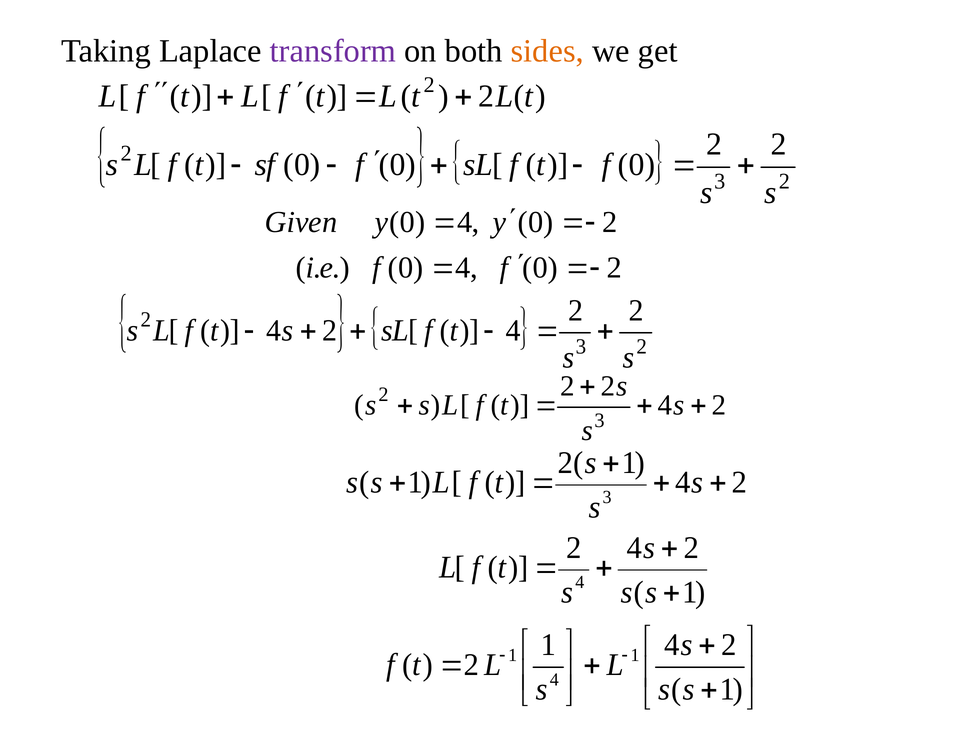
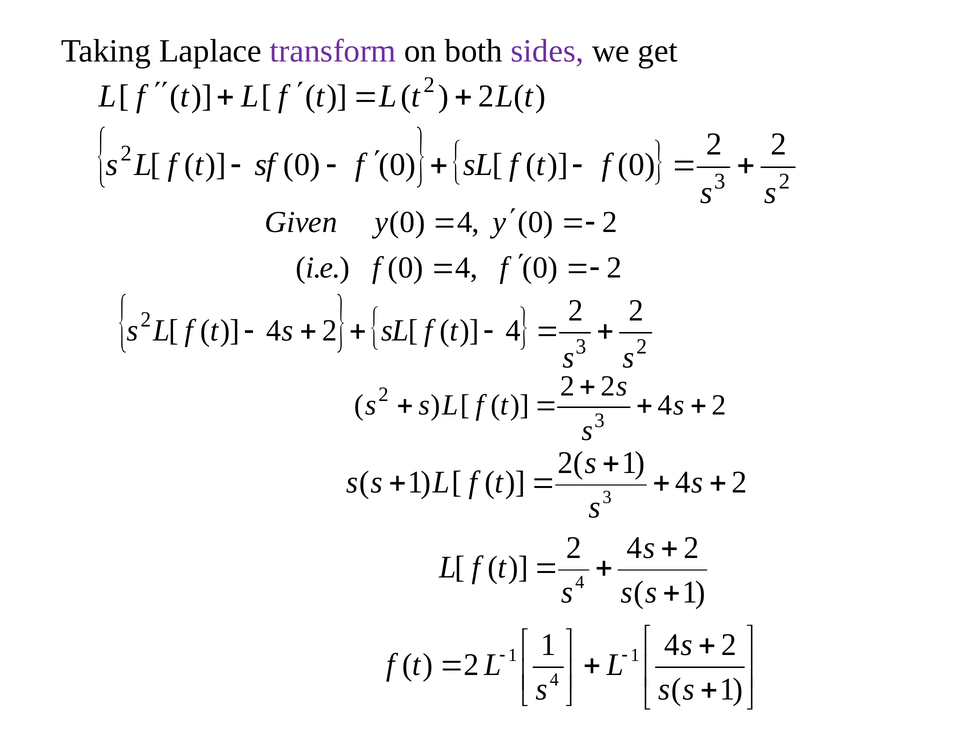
sides colour: orange -> purple
